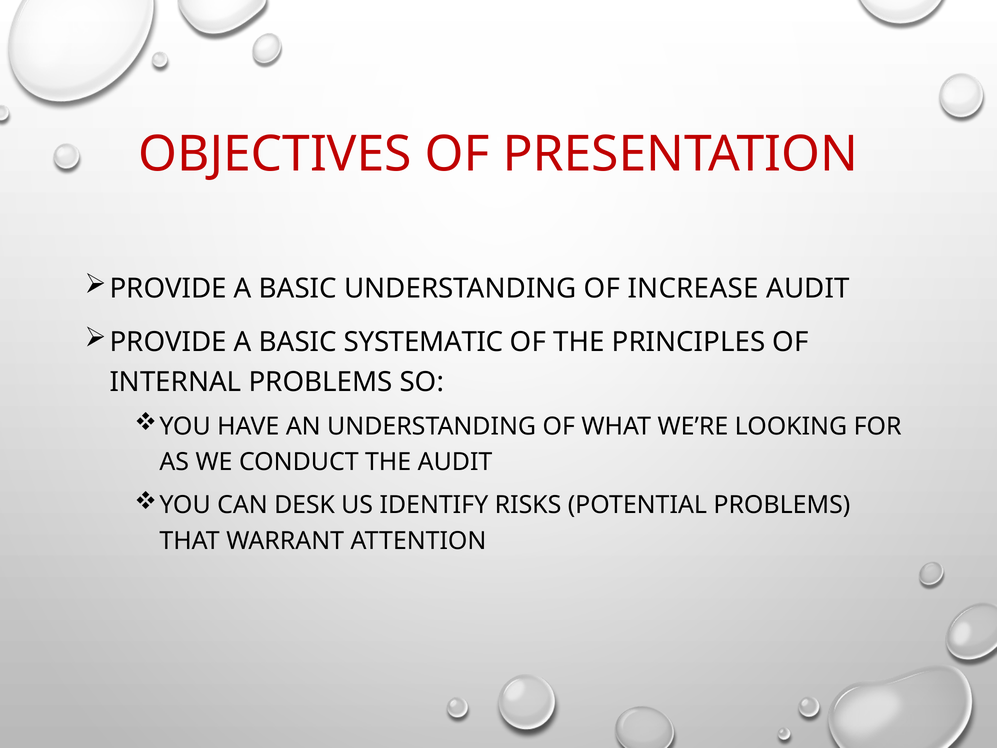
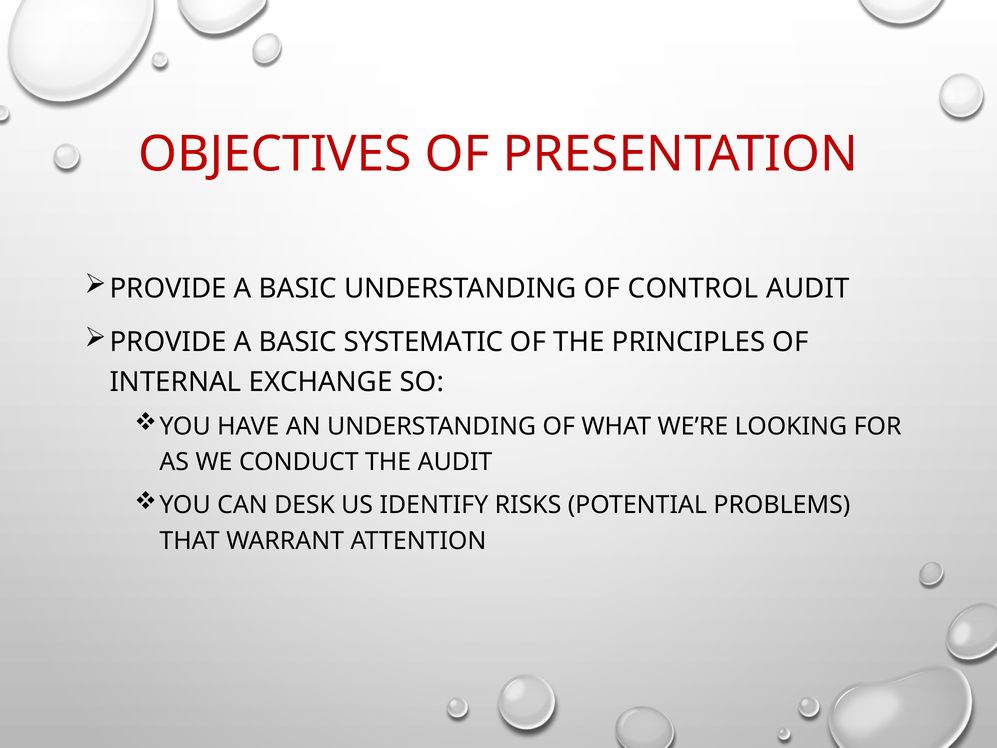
INCREASE: INCREASE -> CONTROL
INTERNAL PROBLEMS: PROBLEMS -> EXCHANGE
